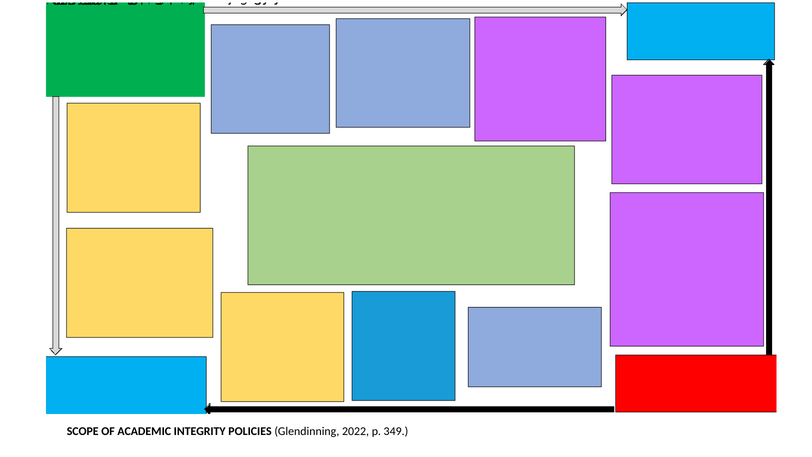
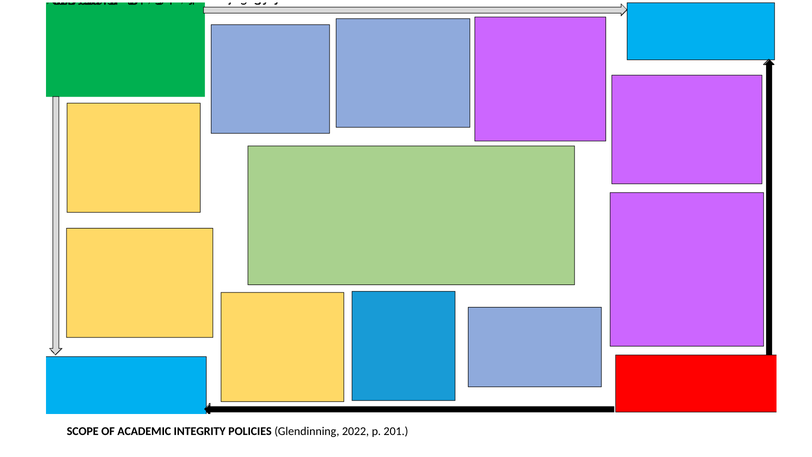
349: 349 -> 201
